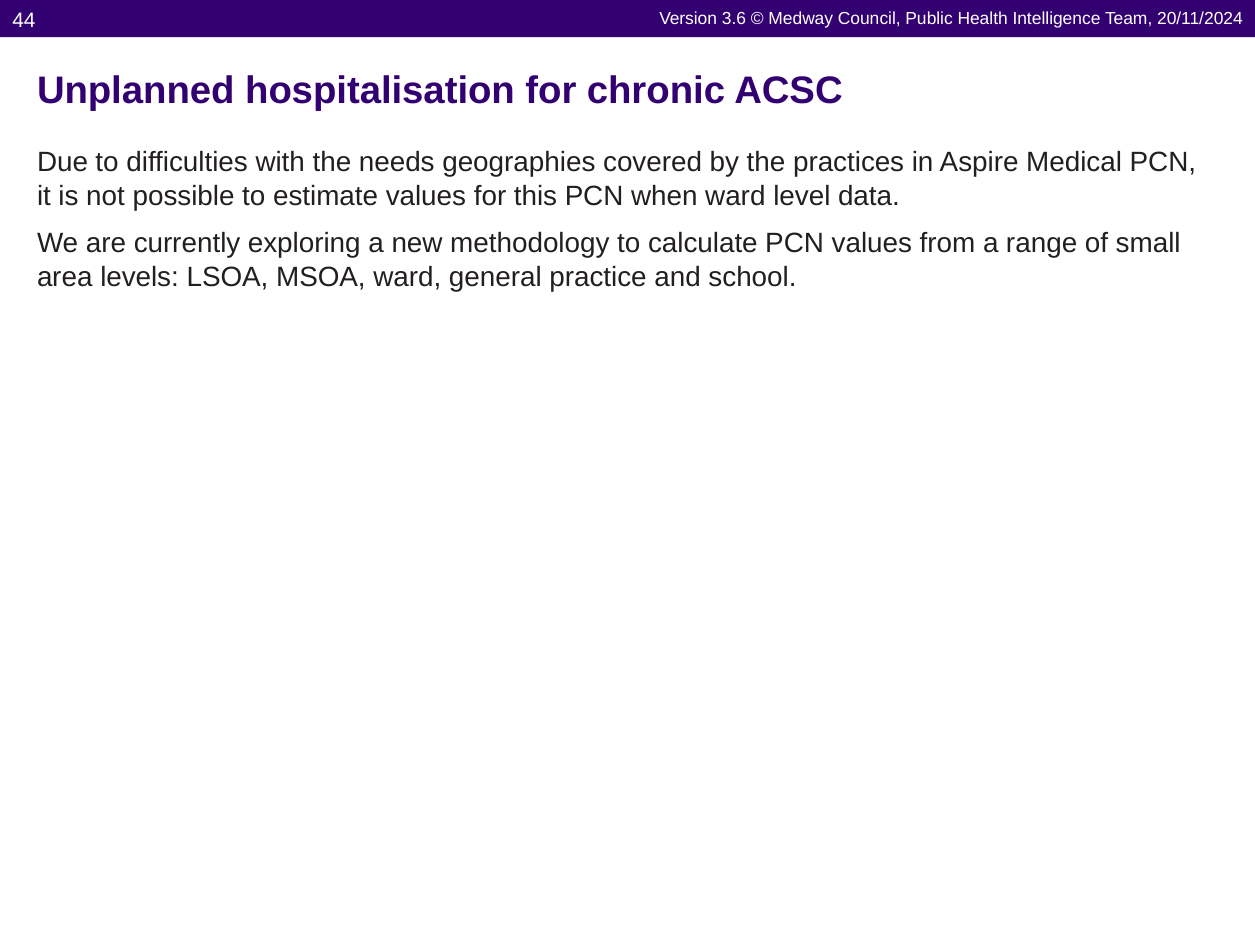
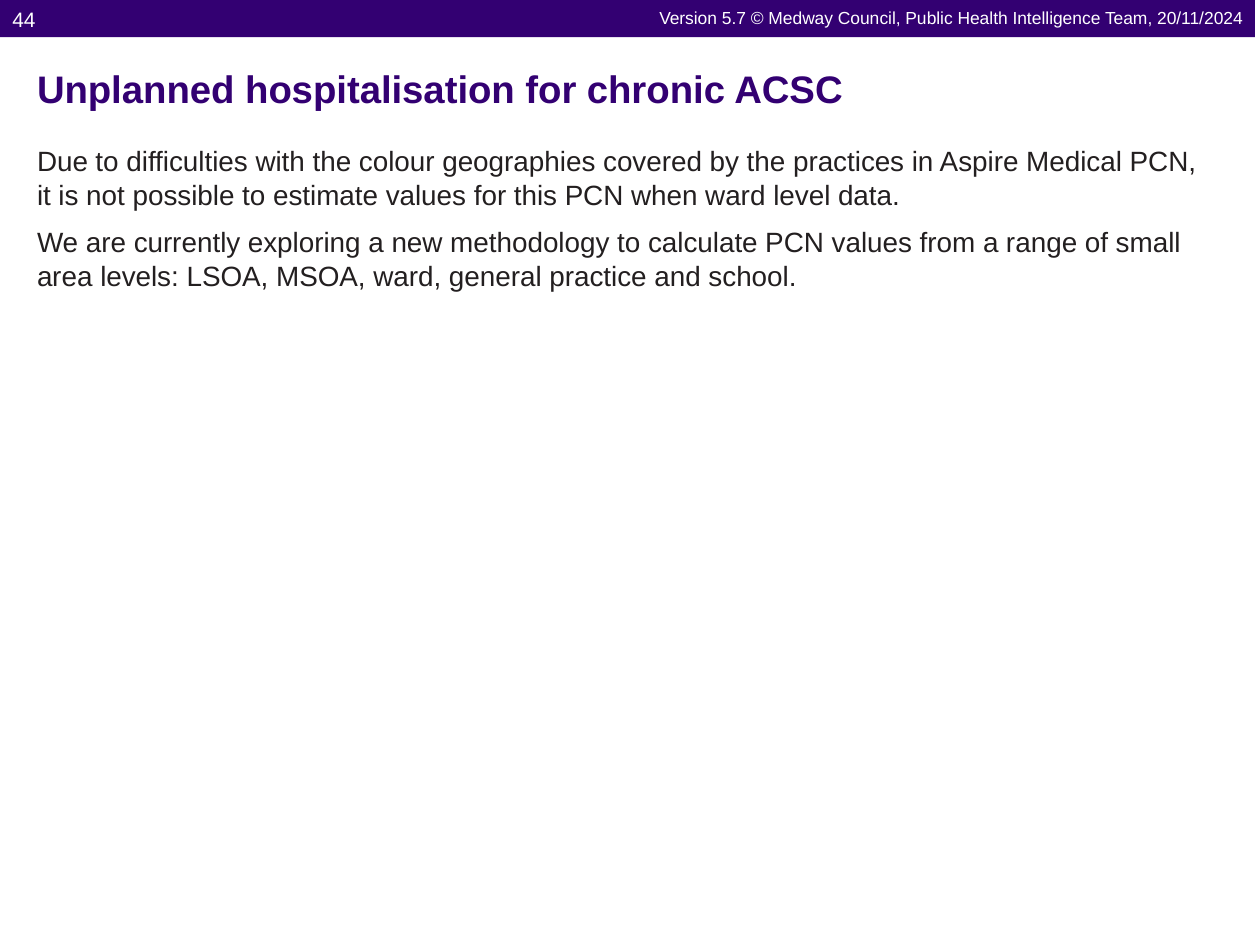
3.6: 3.6 -> 5.7
needs: needs -> colour
